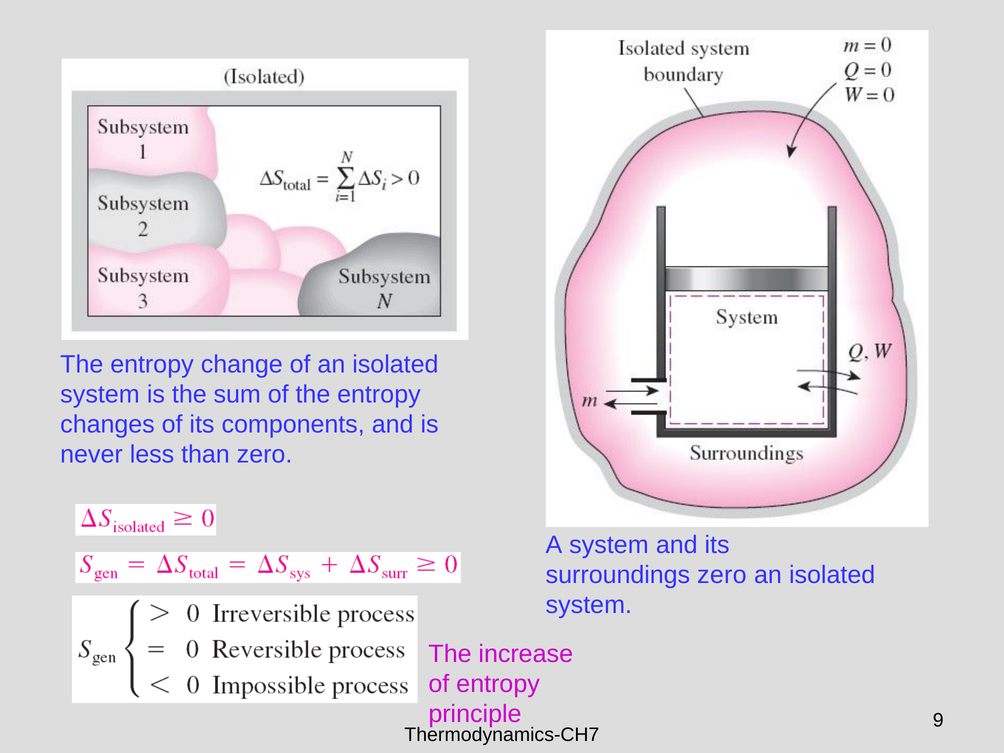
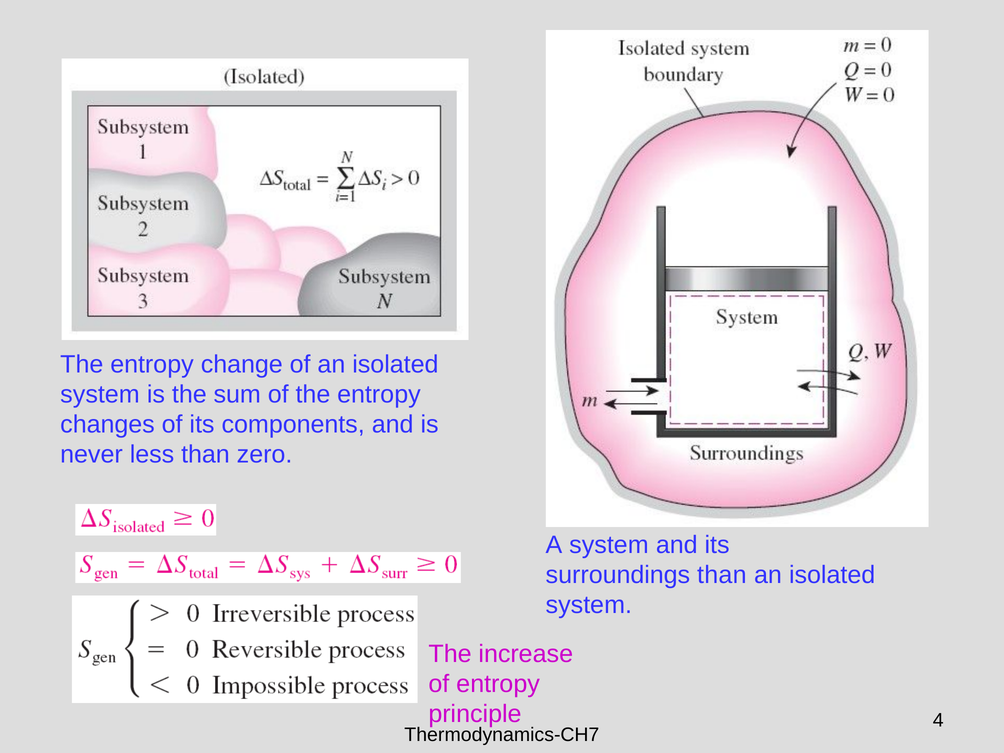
surroundings zero: zero -> than
9: 9 -> 4
